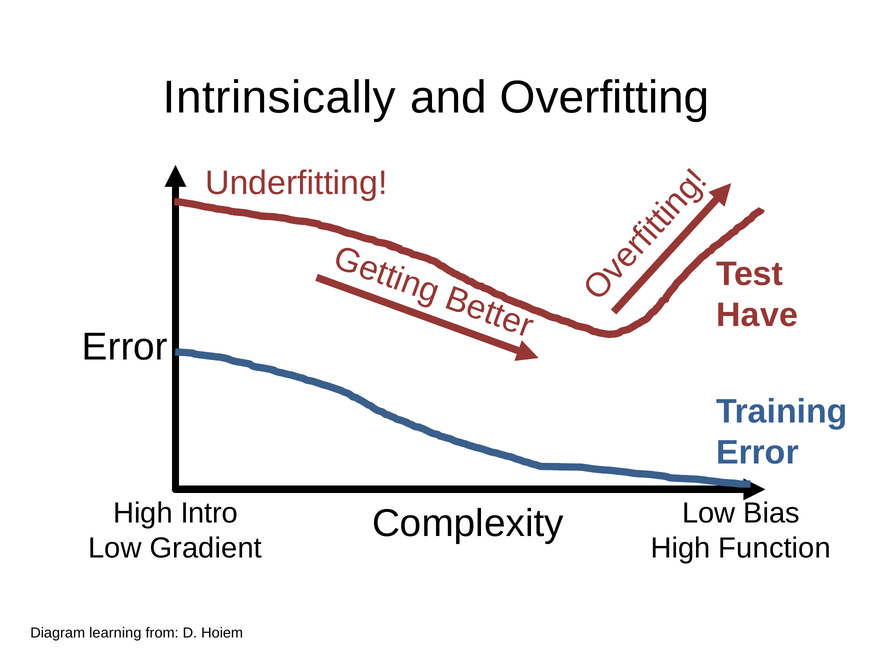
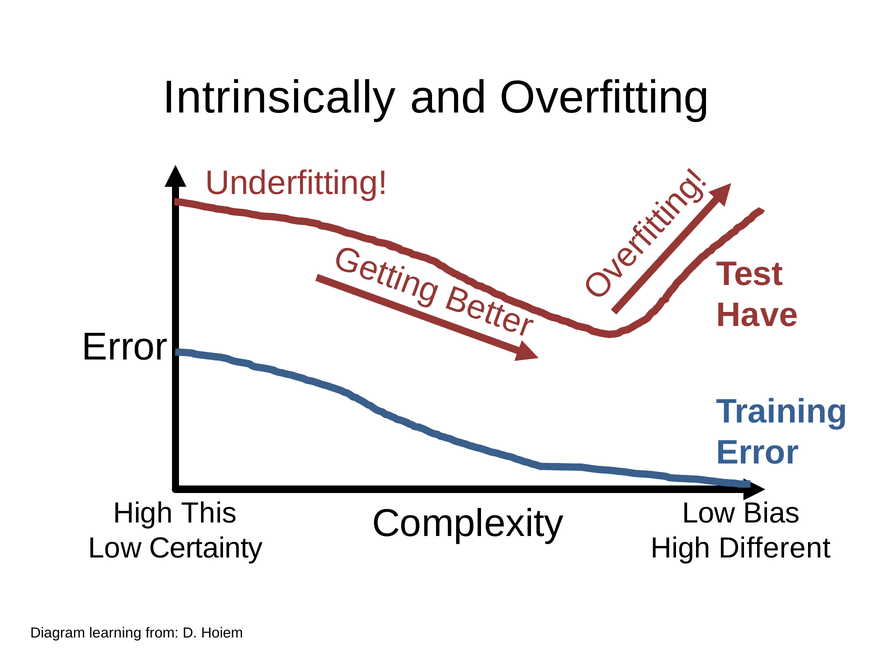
Intro: Intro -> This
Gradient: Gradient -> Certainty
Function: Function -> Different
